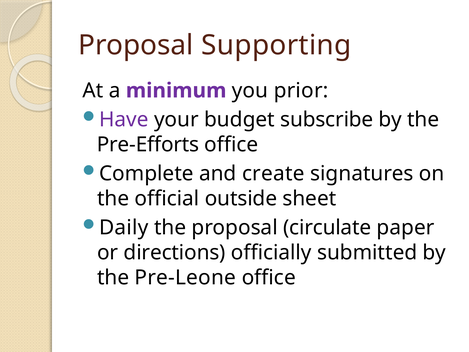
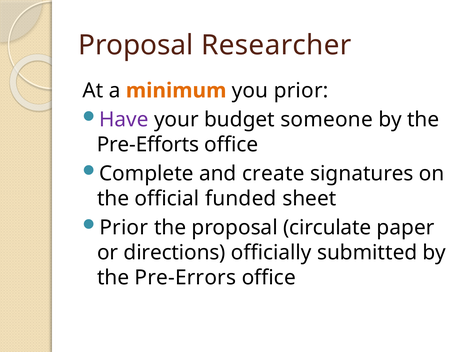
Supporting: Supporting -> Researcher
minimum colour: purple -> orange
subscribe: subscribe -> someone
outside: outside -> funded
Daily at (124, 227): Daily -> Prior
Pre-Leone: Pre-Leone -> Pre-Errors
